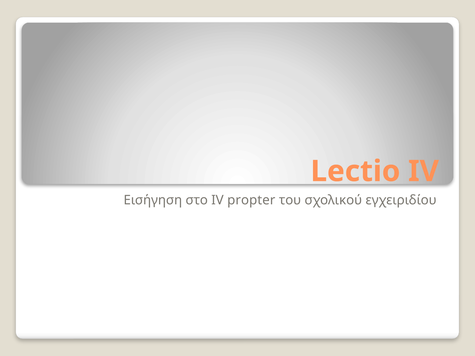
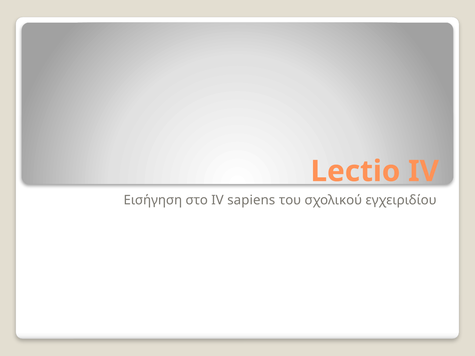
propter: propter -> sapiens
